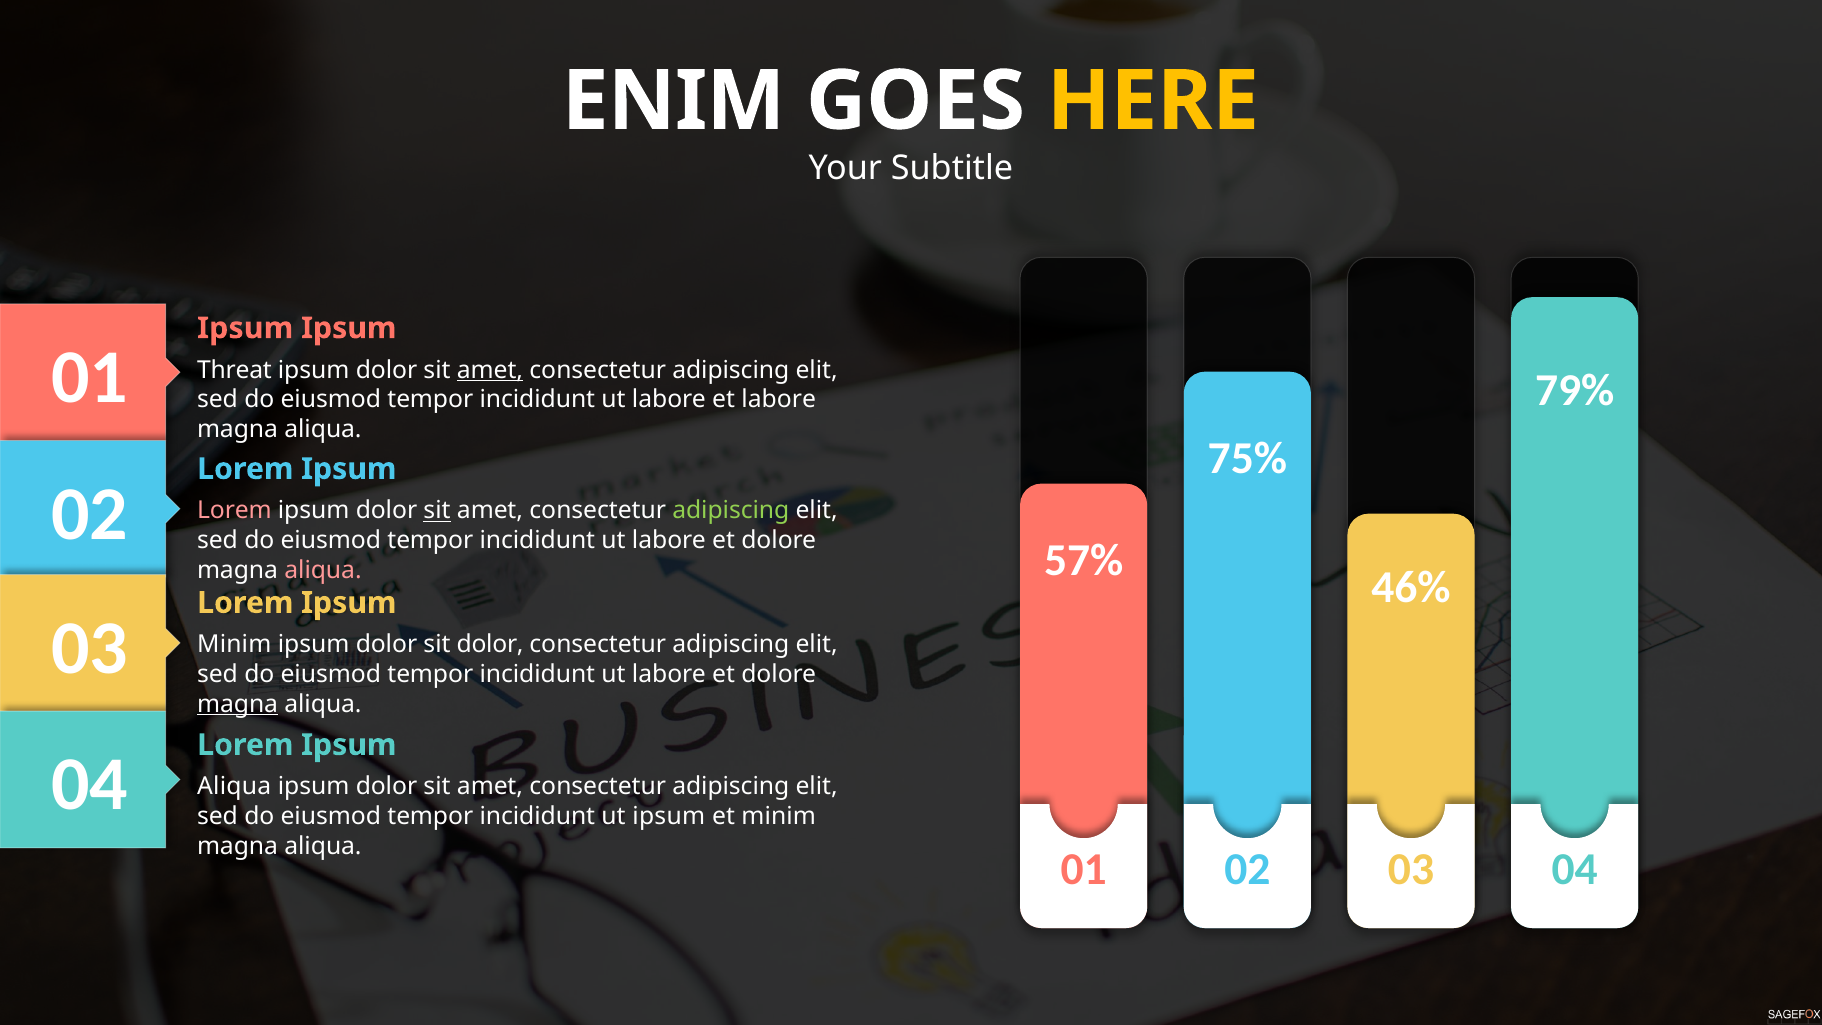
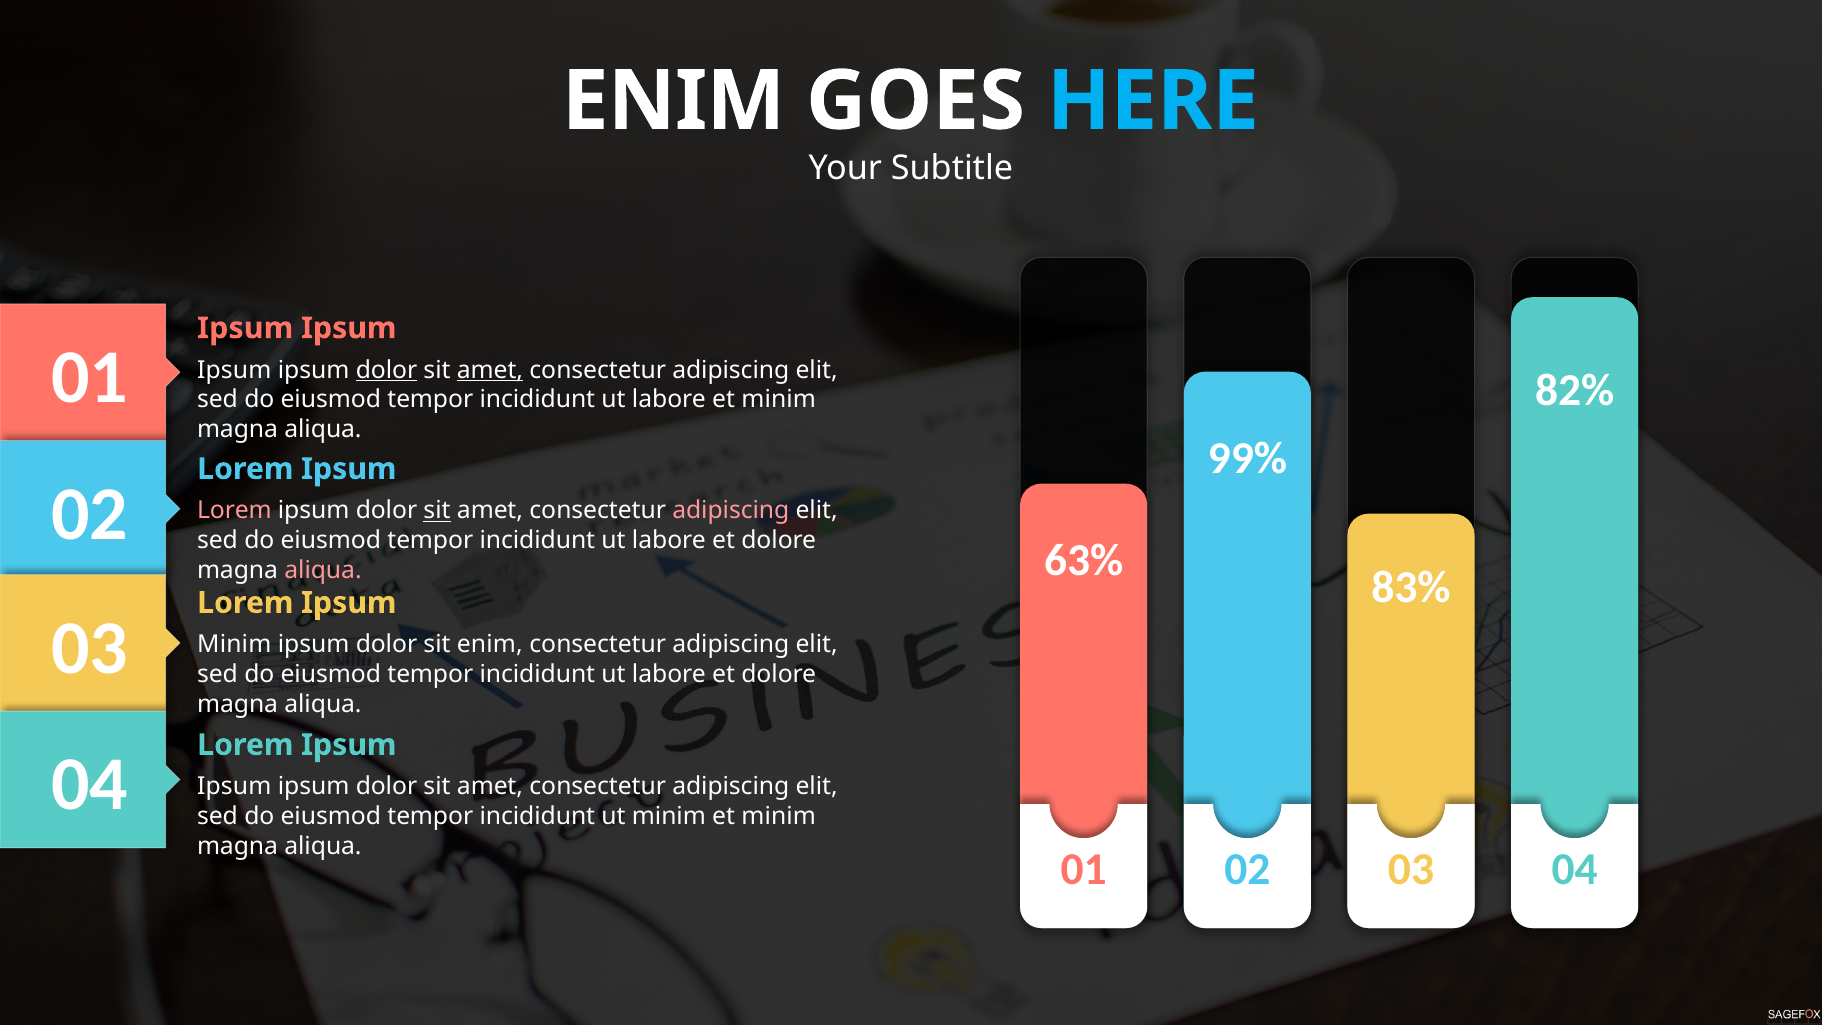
HERE colour: yellow -> light blue
Threat at (234, 370): Threat -> Ipsum
dolor at (387, 370) underline: none -> present
79%: 79% -> 82%
labore et labore: labore -> minim
75%: 75% -> 99%
adipiscing at (731, 511) colour: light green -> pink
57%: 57% -> 63%
46%: 46% -> 83%
sit dolor: dolor -> enim
magna at (238, 704) underline: present -> none
Aliqua at (234, 787): Aliqua -> Ipsum
ut ipsum: ipsum -> minim
